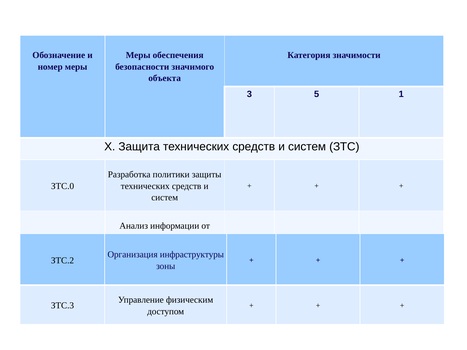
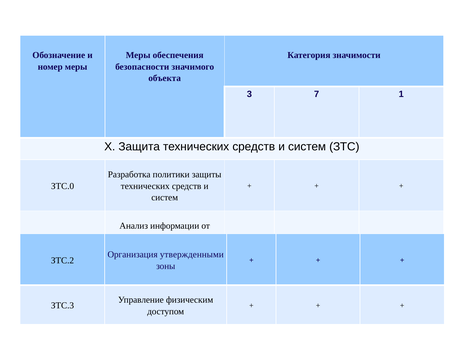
5: 5 -> 7
инфраструктуры: инфраструктуры -> утвержденными
